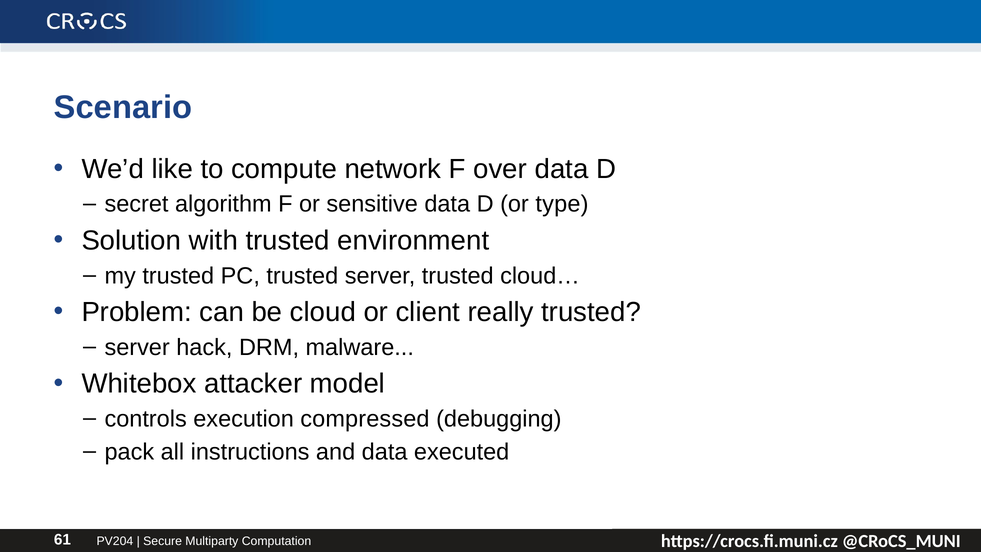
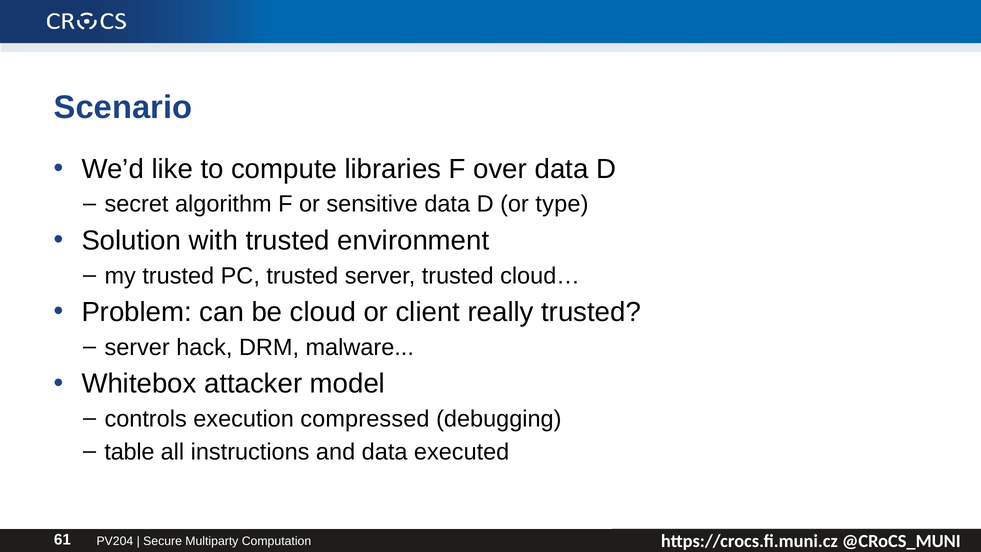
network: network -> libraries
pack: pack -> table
